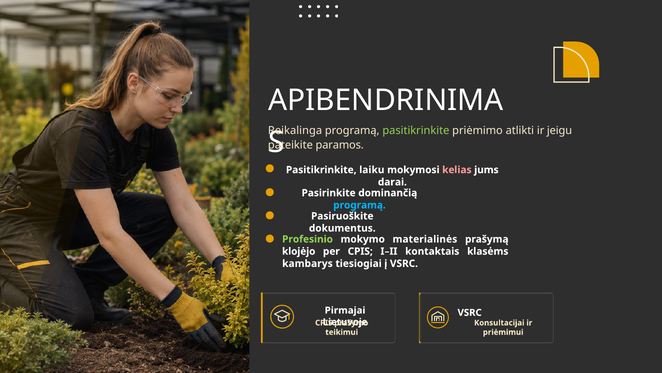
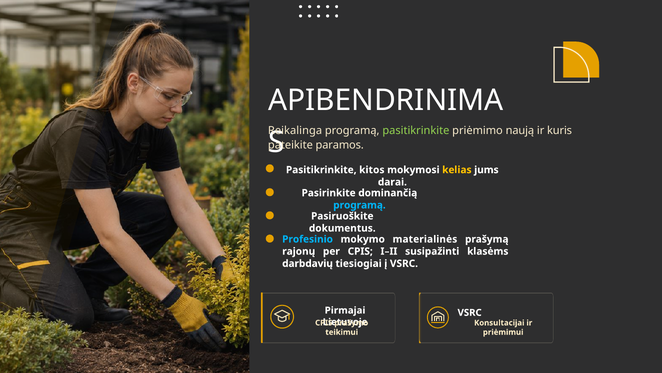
atlikti: atlikti -> naują
jeigu: jeigu -> kuris
laiku: laiku -> kitos
kelias colour: pink -> yellow
Profesinio colour: light green -> light blue
klojėjo: klojėjo -> rajonų
kontaktais: kontaktais -> susipažinti
kambarys: kambarys -> darbdavių
